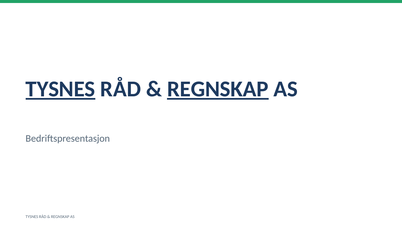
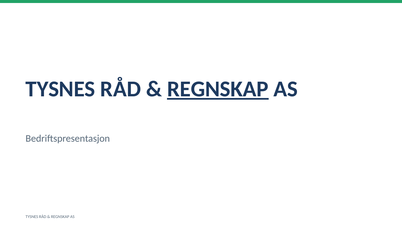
TYSNES at (60, 89) underline: present -> none
